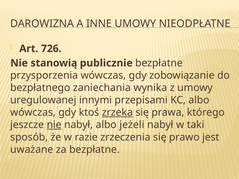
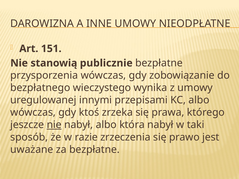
726: 726 -> 151
zaniechania: zaniechania -> wieczystego
zrzeka underline: present -> none
jeżeli: jeżeli -> która
